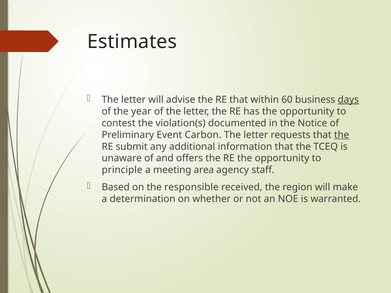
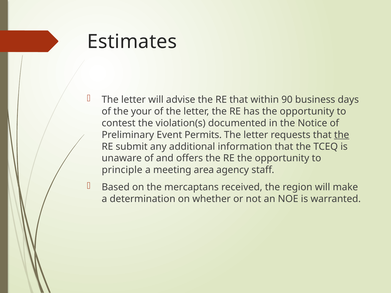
60: 60 -> 90
days underline: present -> none
year: year -> your
Carbon: Carbon -> Permits
responsible: responsible -> mercaptans
